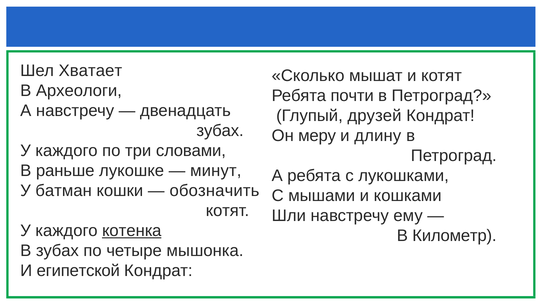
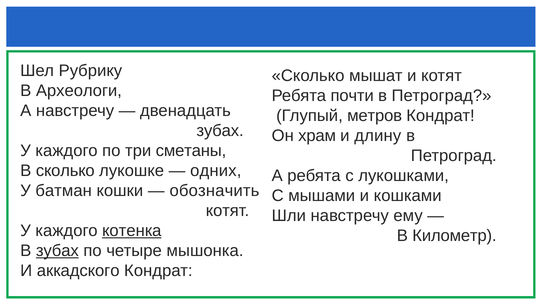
Хватает: Хватает -> Рубрику
друзей: друзей -> метров
меру: меру -> храм
словами: словами -> сметаны
В раньше: раньше -> сколько
минут: минут -> одних
зубах at (57, 250) underline: none -> present
египетской: египетской -> аккадского
